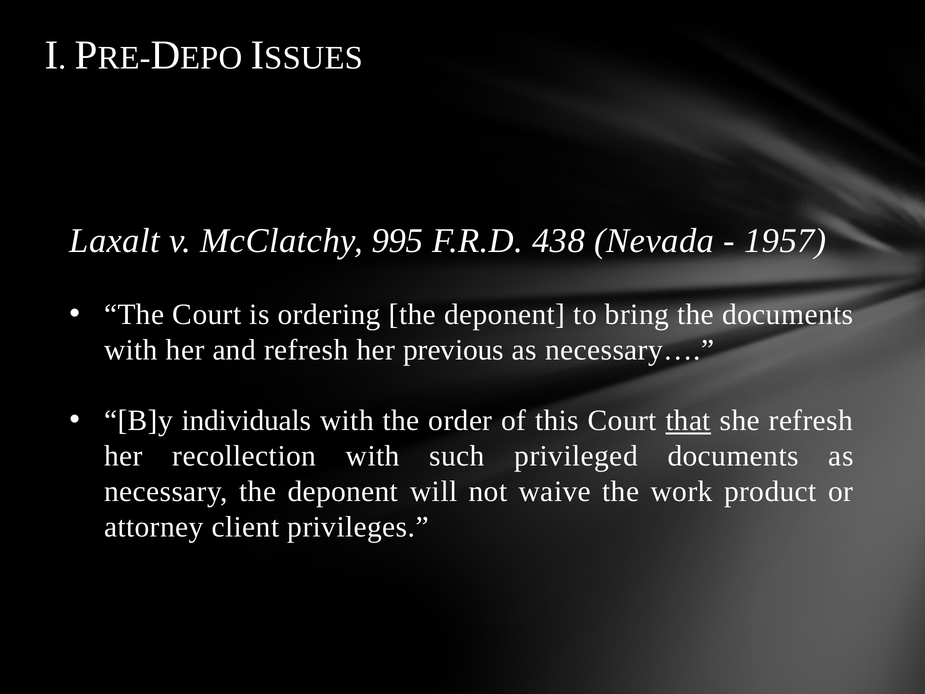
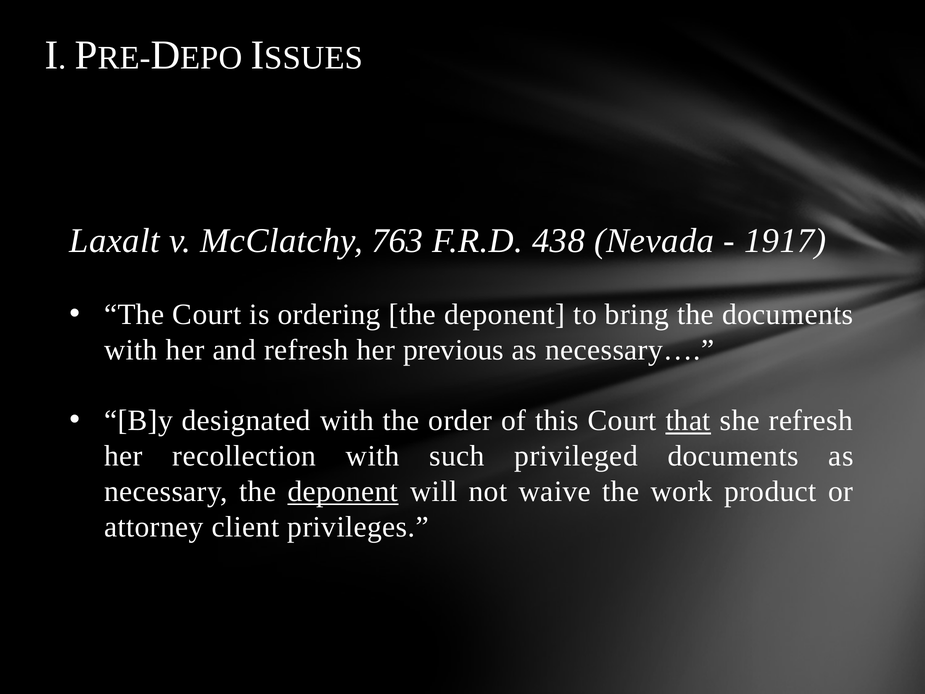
995: 995 -> 763
1957: 1957 -> 1917
individuals: individuals -> designated
deponent at (343, 491) underline: none -> present
